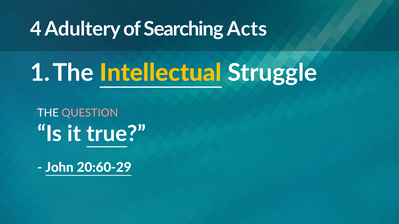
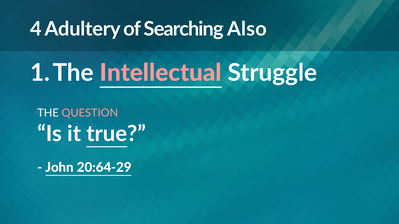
Acts: Acts -> Also
Intellectual colour: yellow -> pink
20:60-29: 20:60-29 -> 20:64-29
